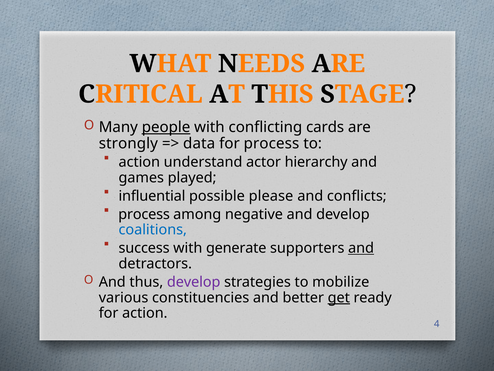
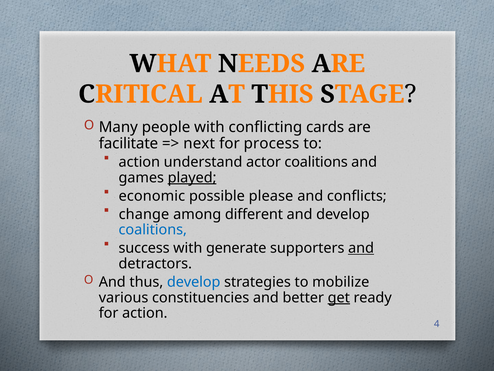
people underline: present -> none
strongly: strongly -> facilitate
data: data -> next
actor hierarchy: hierarchy -> coalitions
played underline: none -> present
influential: influential -> economic
process at (144, 214): process -> change
negative: negative -> different
develop at (194, 282) colour: purple -> blue
